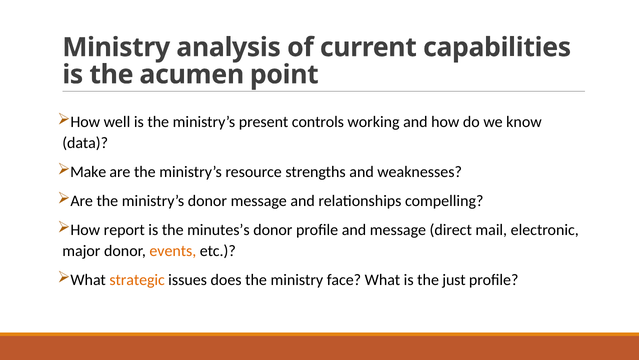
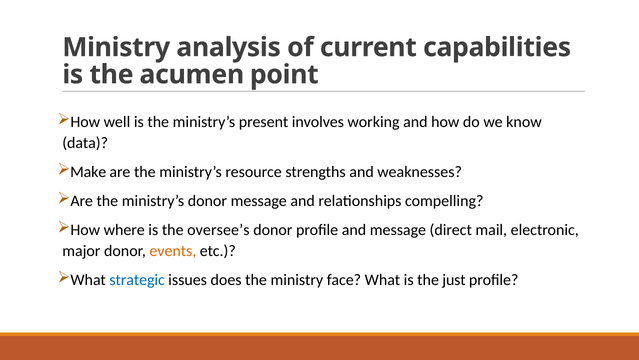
controls: controls -> involves
report: report -> where
minutes’s: minutes’s -> oversee’s
strategic colour: orange -> blue
